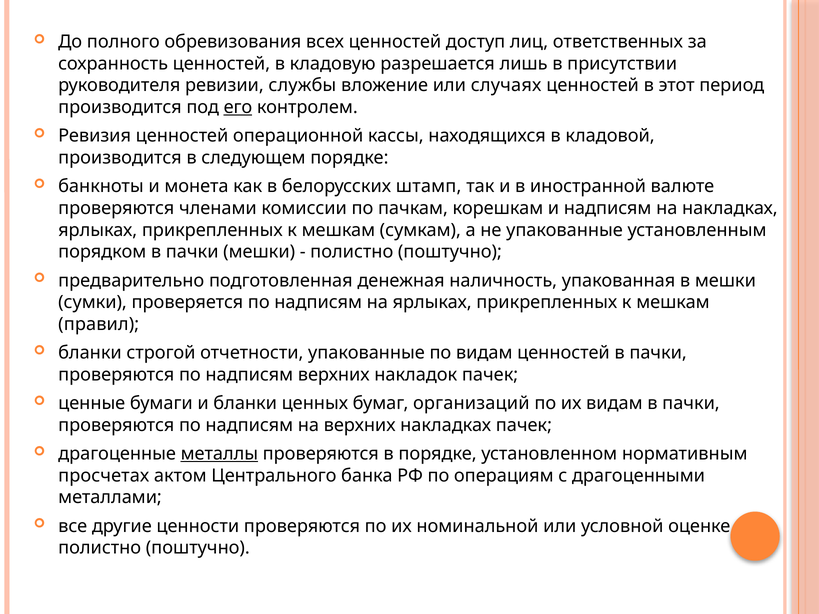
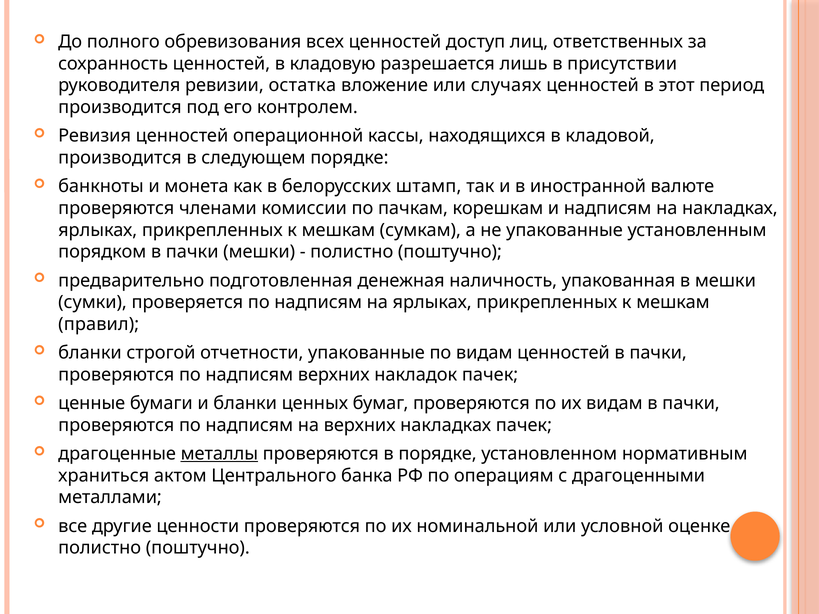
службы: службы -> остатка
его underline: present -> none
бумаг организаций: организаций -> проверяются
просчетах: просчетах -> храниться
